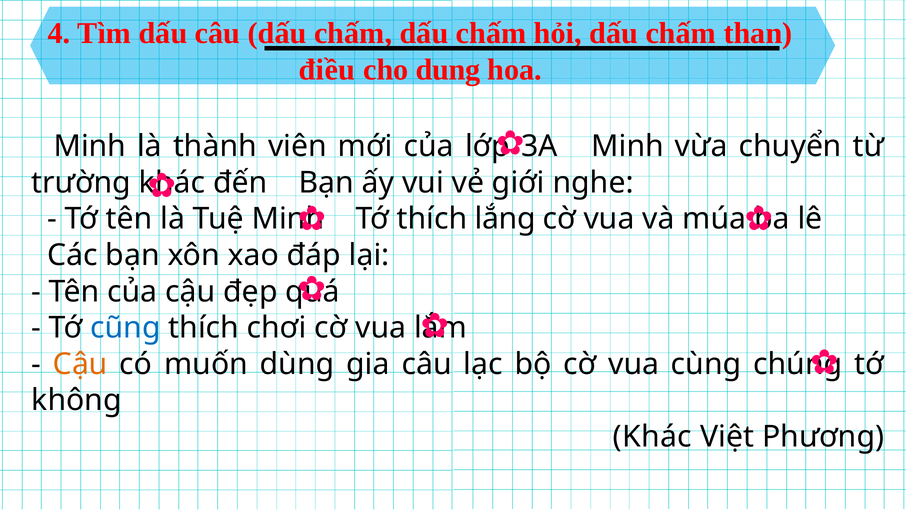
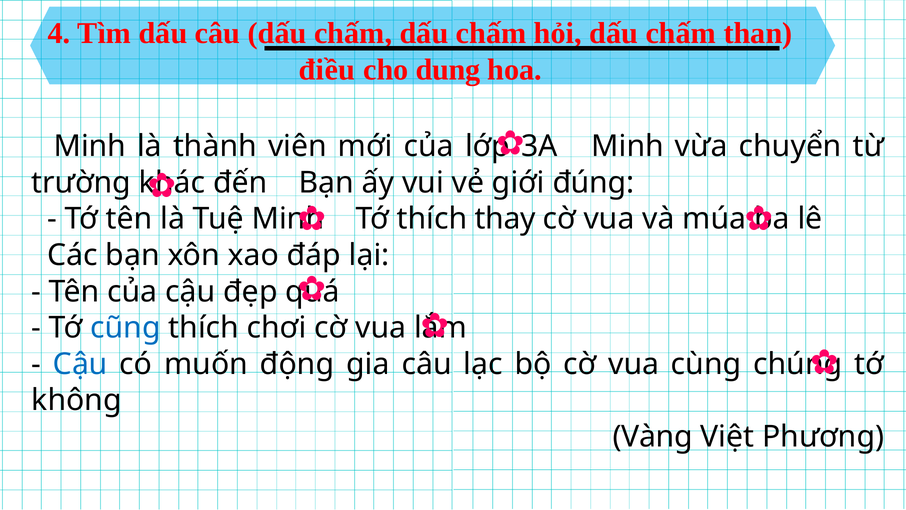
nghe: nghe -> đúng
lắng: lắng -> thay
Cậu at (80, 364) colour: orange -> blue
dùng: dùng -> động
Khác at (652, 436): Khác -> Vàng
